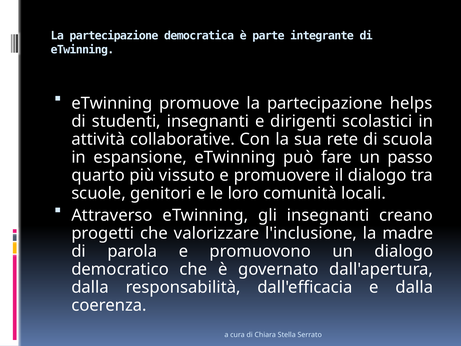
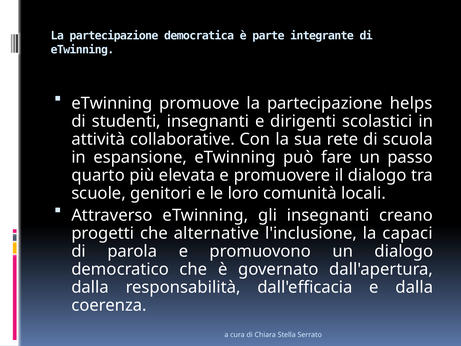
vissuto: vissuto -> elevata
valorizzare: valorizzare -> alternative
madre: madre -> capaci
